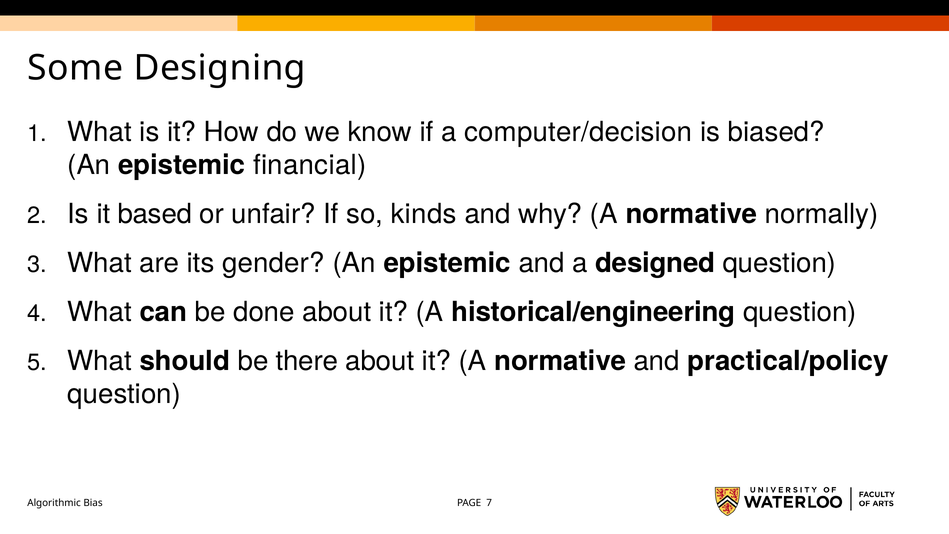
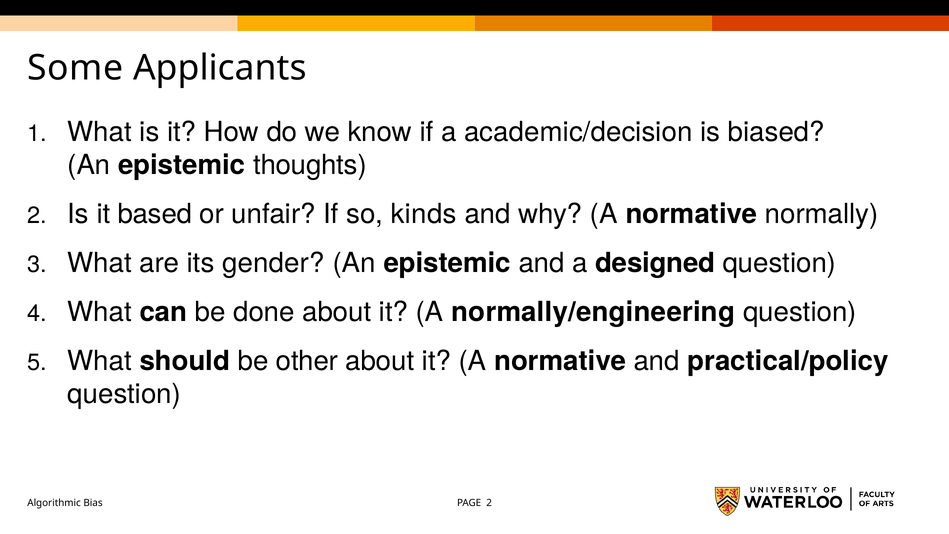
Designing: Designing -> Applicants
computer/decision: computer/decision -> academic/decision
financial: financial -> thoughts
historical/engineering: historical/engineering -> normally/engineering
there: there -> other
PAGE 7: 7 -> 2
